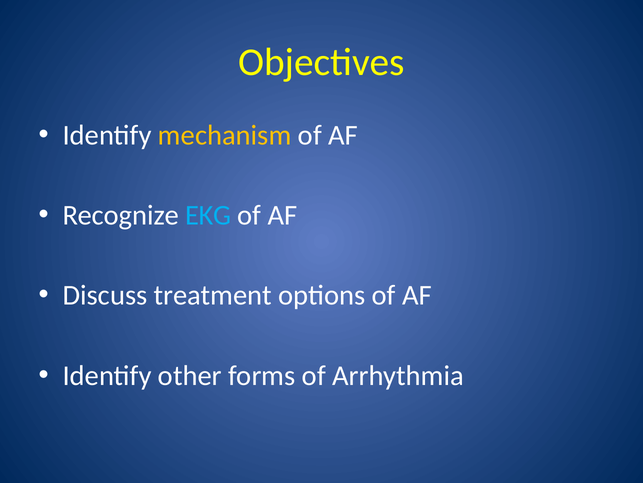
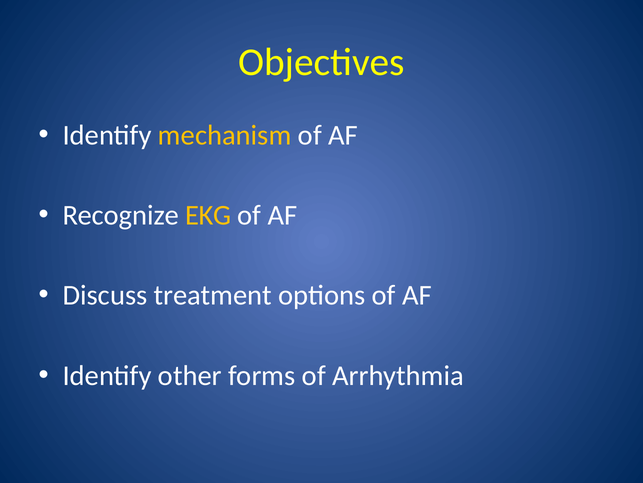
EKG colour: light blue -> yellow
